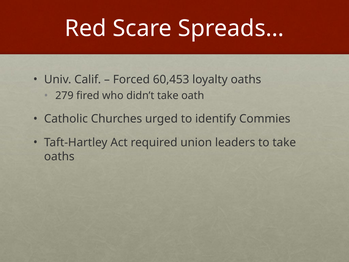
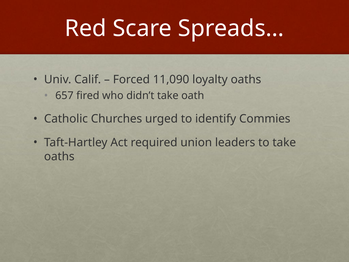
60,453: 60,453 -> 11,090
279: 279 -> 657
